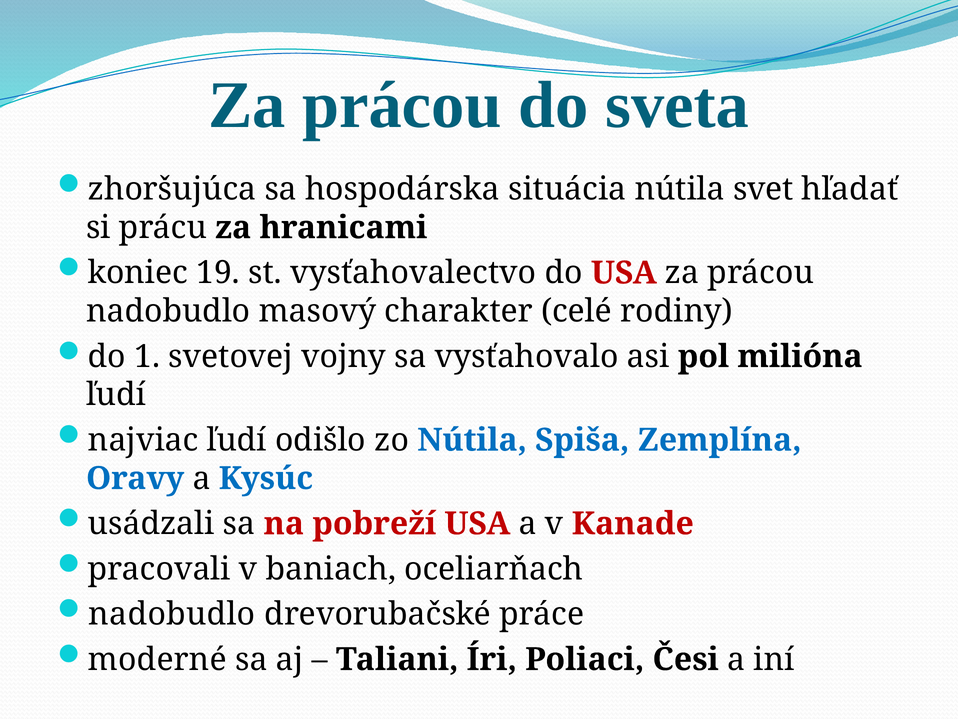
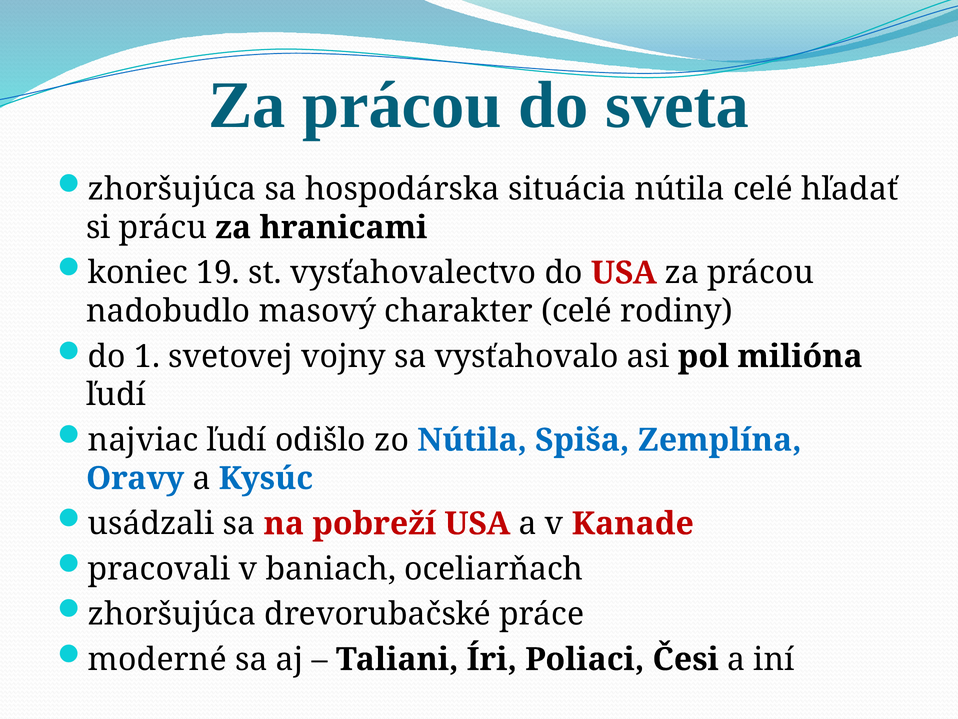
nútila svet: svet -> celé
nadobudlo at (172, 614): nadobudlo -> zhoršujúca
